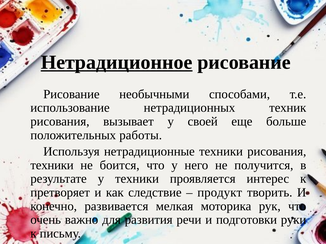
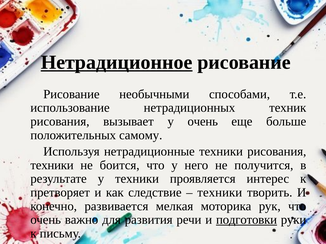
у своей: своей -> очень
работы: работы -> самому
продукт at (220, 193): продукт -> техники
подготовки underline: none -> present
